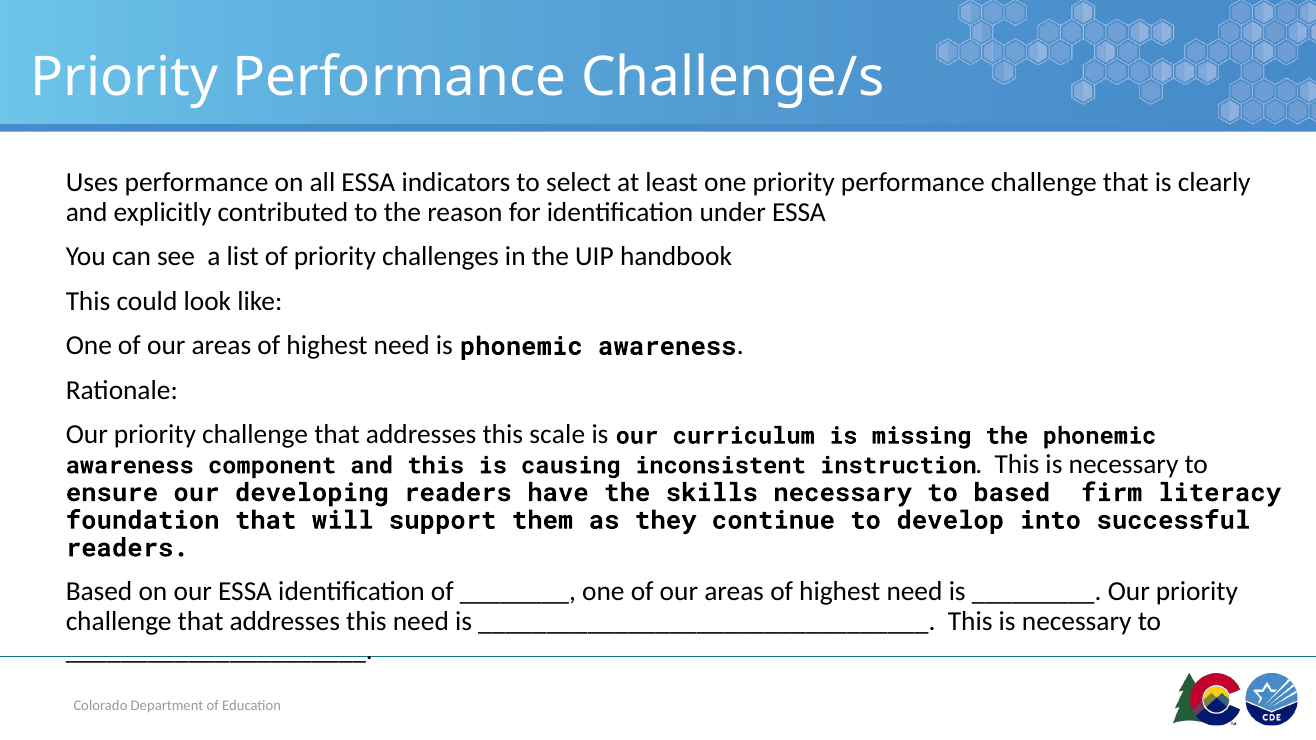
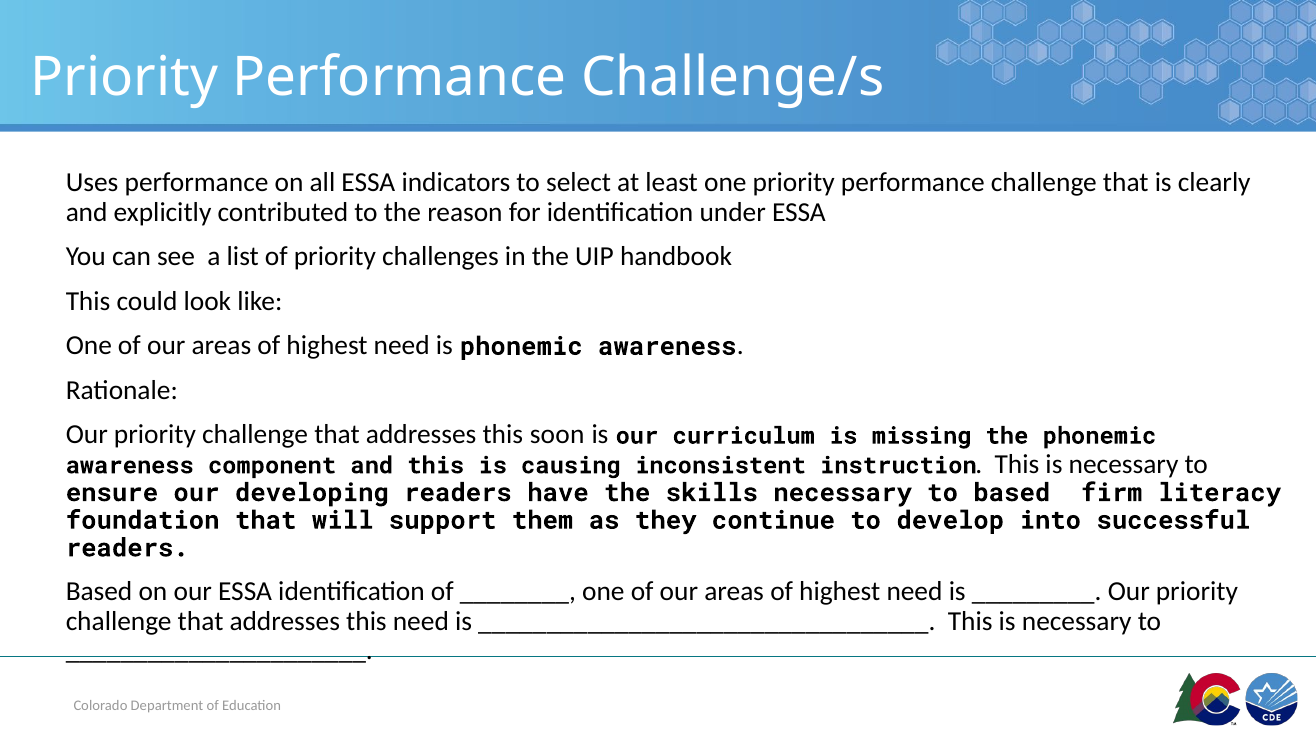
scale: scale -> soon
